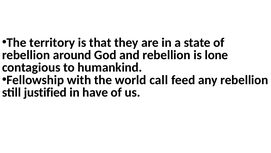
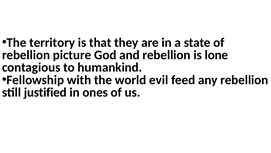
around: around -> picture
call: call -> evil
have: have -> ones
